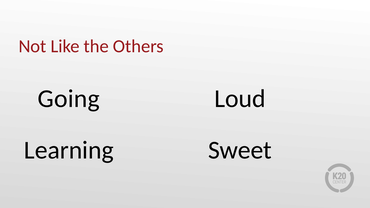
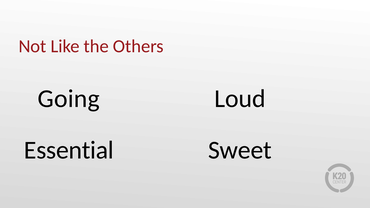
Learning: Learning -> Essential
